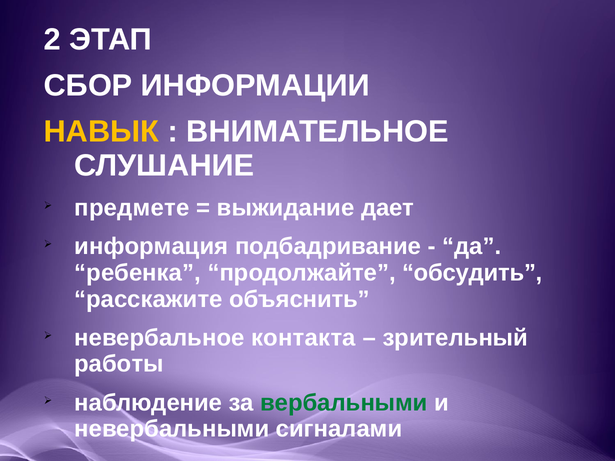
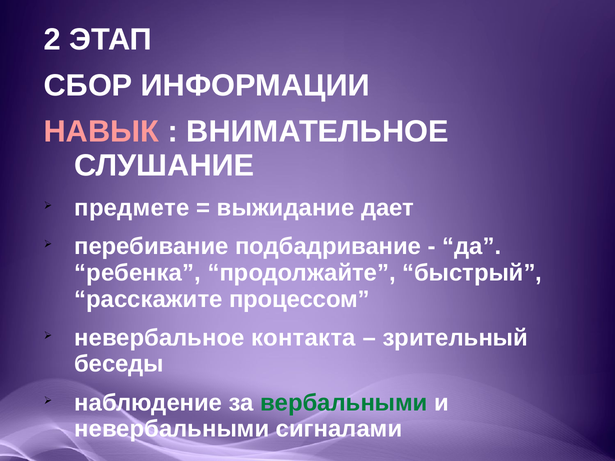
НАВЫК colour: yellow -> pink
информация: информация -> перебивание
обсудить: обсудить -> быстрый
объяснить: объяснить -> процессом
работы: работы -> беседы
